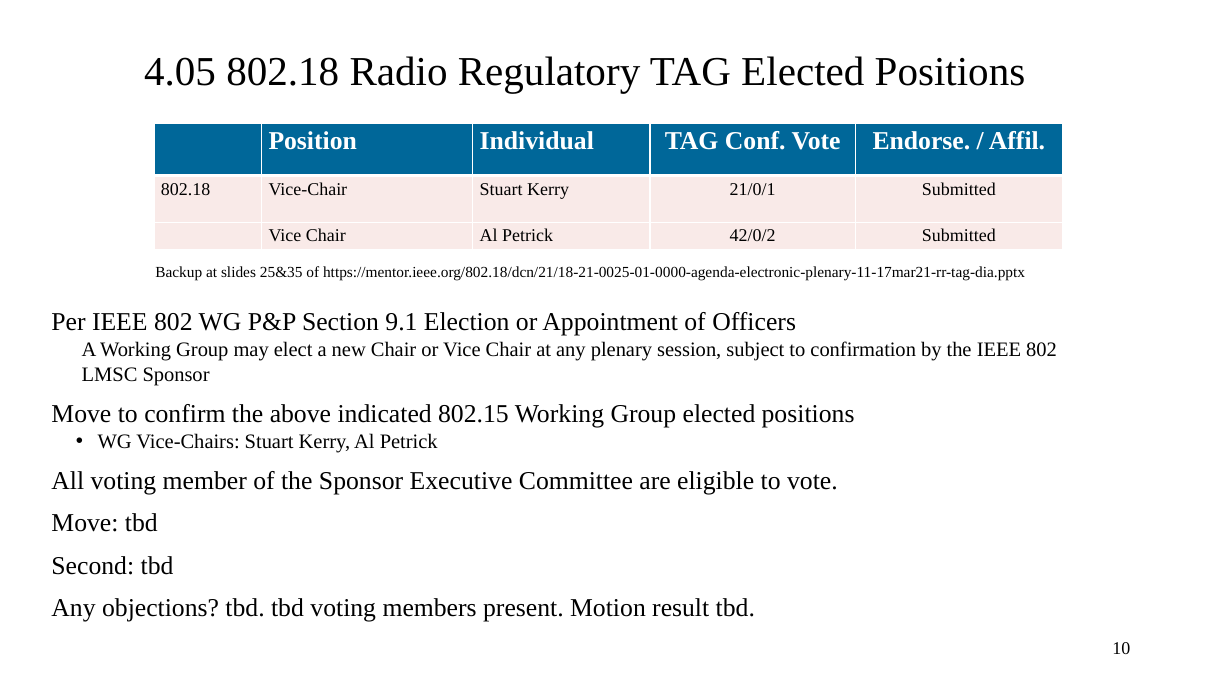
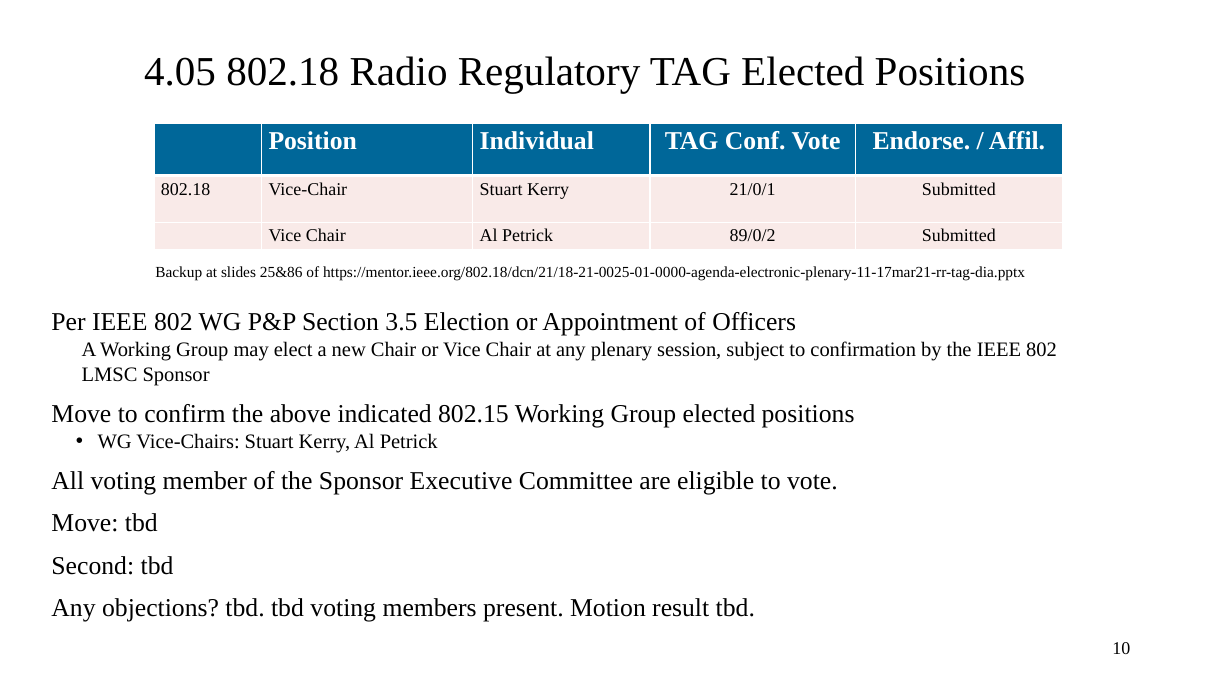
42/0/2: 42/0/2 -> 89/0/2
25&35: 25&35 -> 25&86
9.1: 9.1 -> 3.5
